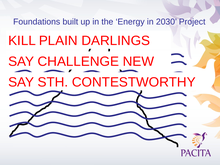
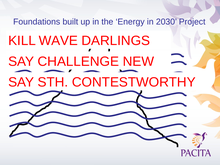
PLAIN: PLAIN -> WAVE
